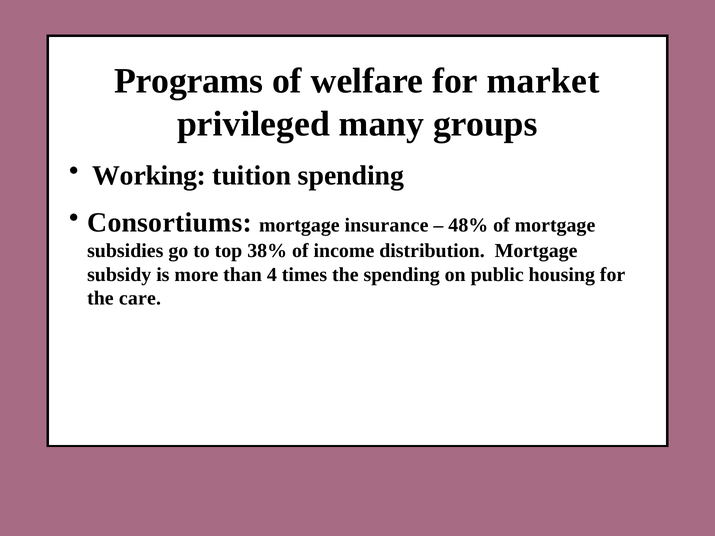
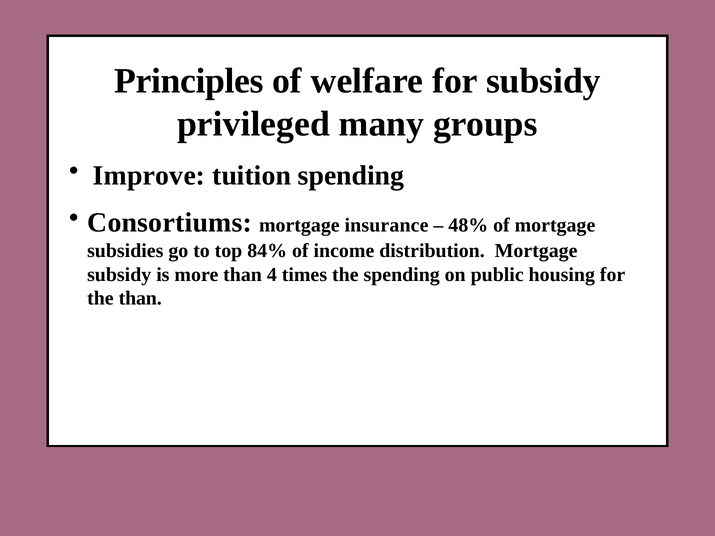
Programs: Programs -> Principles
for market: market -> subsidy
Working: Working -> Improve
38%: 38% -> 84%
the care: care -> than
